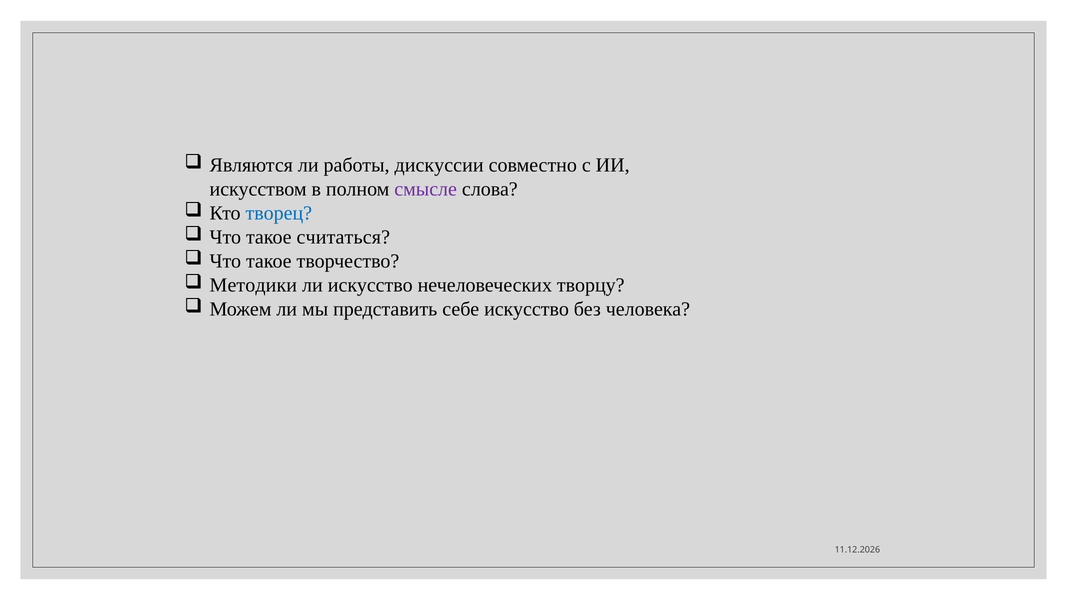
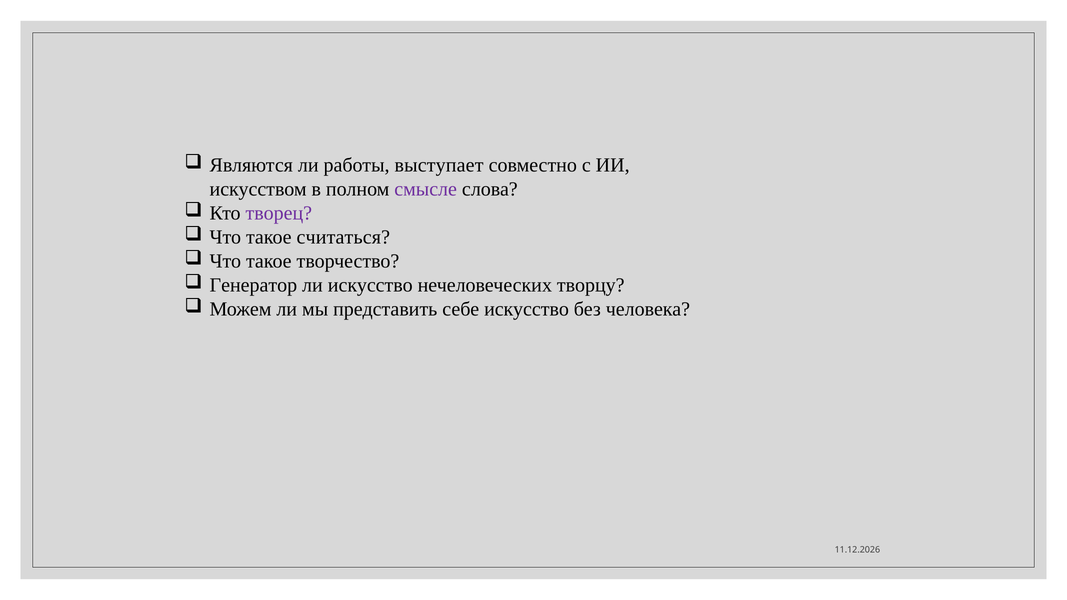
дискуссии: дискуссии -> выступает
творец colour: blue -> purple
Методики: Методики -> Генератор
